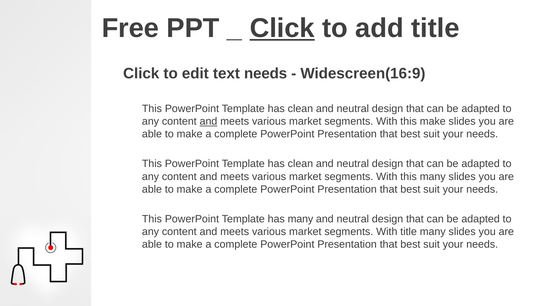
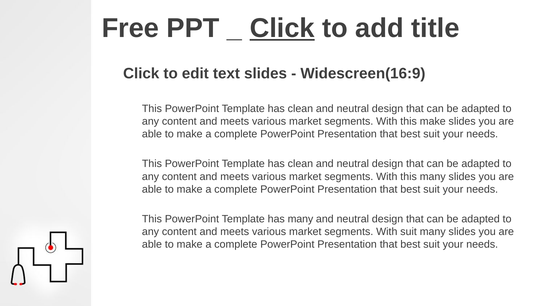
text needs: needs -> slides
and at (208, 121) underline: present -> none
With title: title -> suit
